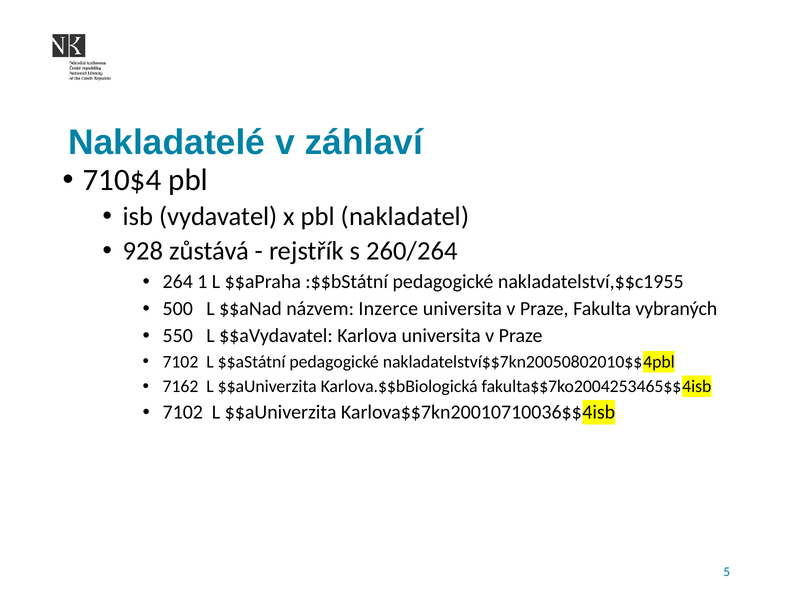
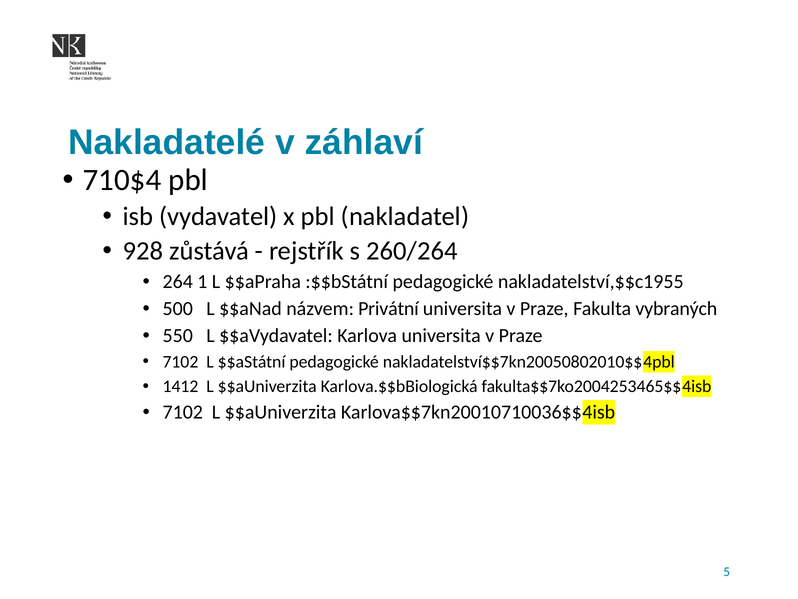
Inzerce: Inzerce -> Privátní
7162: 7162 -> 1412
